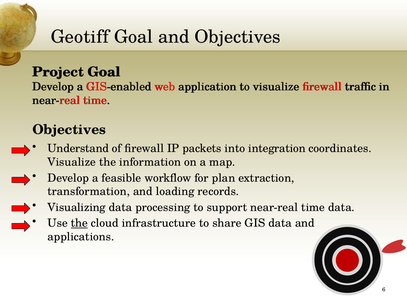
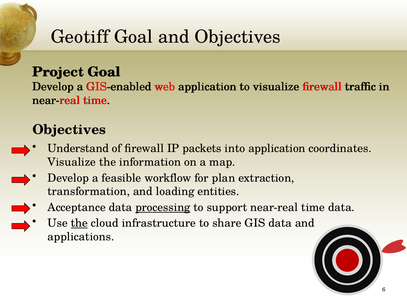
into integration: integration -> application
records: records -> entities
Visualizing: Visualizing -> Acceptance
processing underline: none -> present
